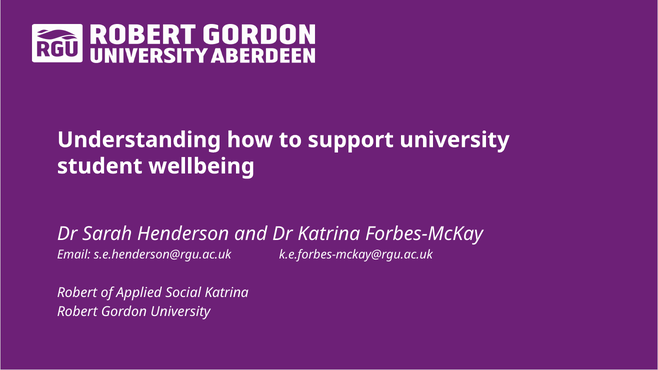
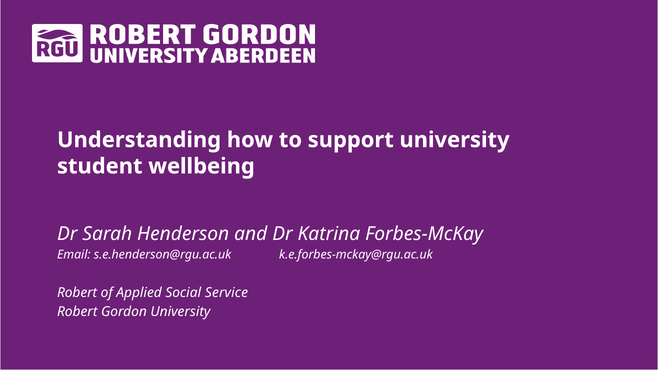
Social Katrina: Katrina -> Service
